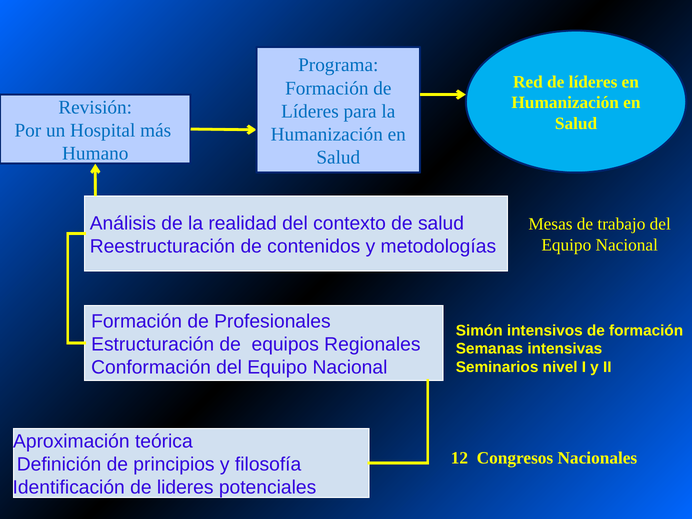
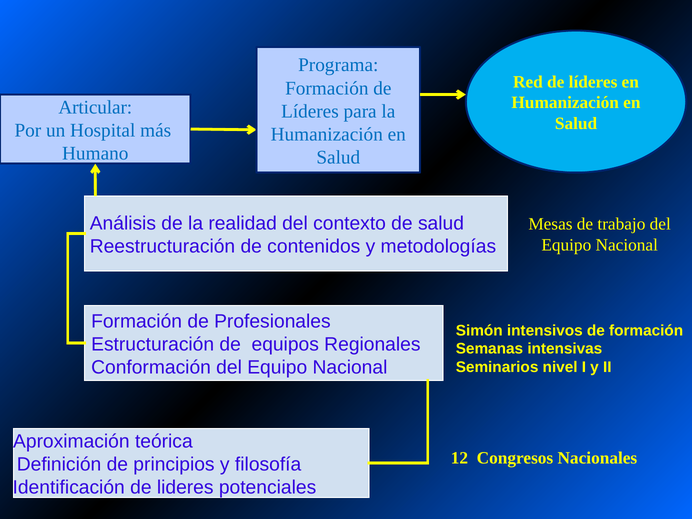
Revisión: Revisión -> Articular
